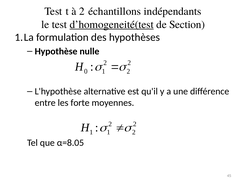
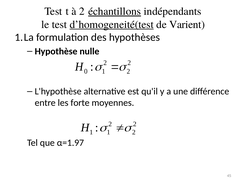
échantillons underline: none -> present
Section: Section -> Varient
α=8.05: α=8.05 -> α=1.97
